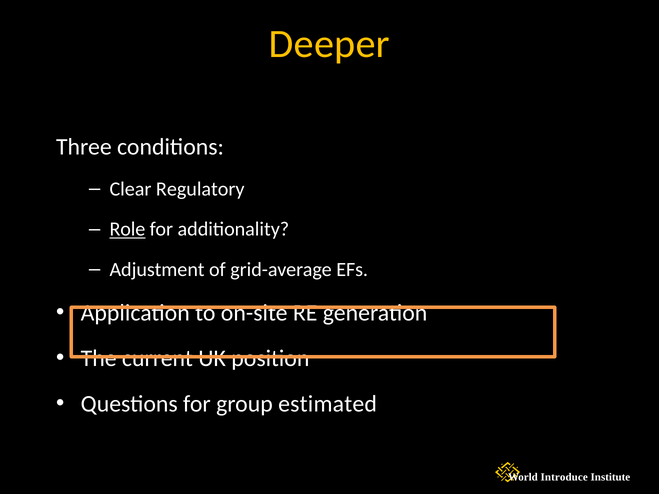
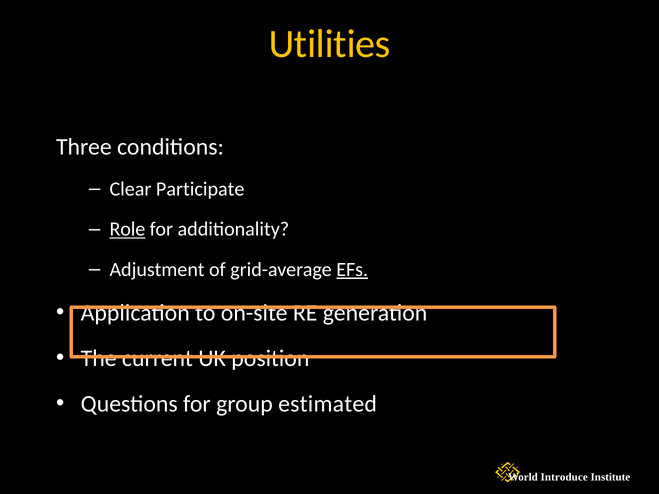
Deeper: Deeper -> Utilities
Regulatory: Regulatory -> Participate
EFs underline: none -> present
